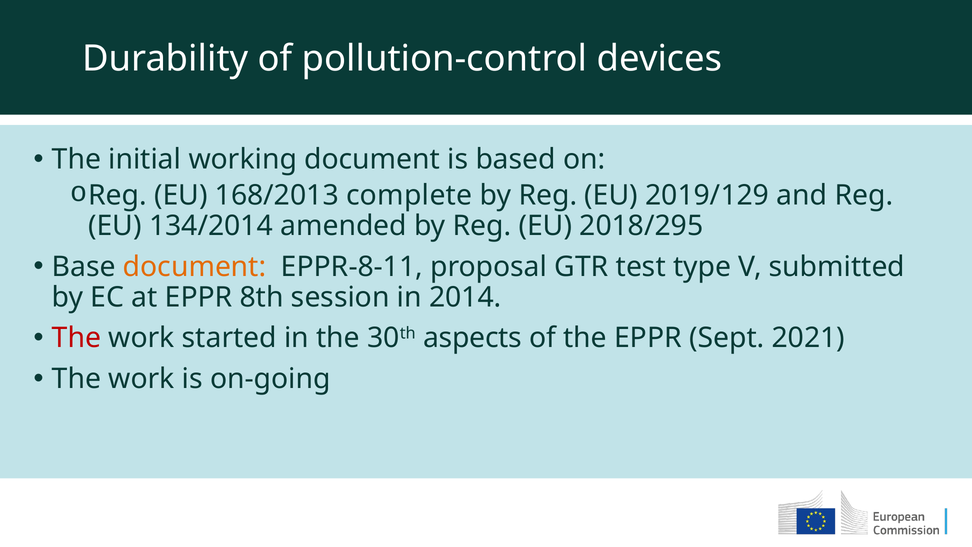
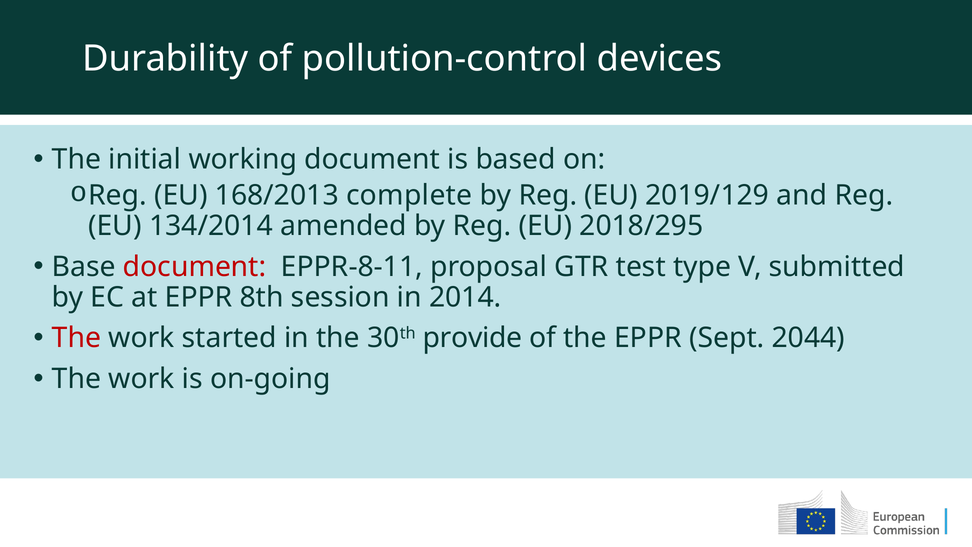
document at (195, 267) colour: orange -> red
aspects: aspects -> provide
2021: 2021 -> 2044
